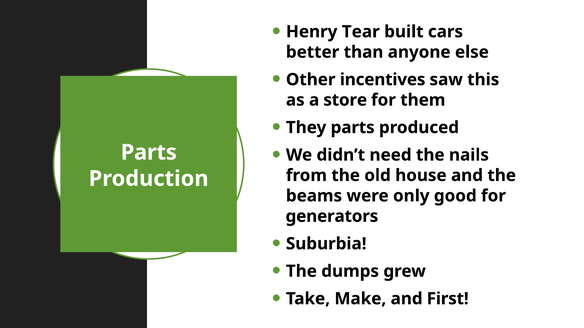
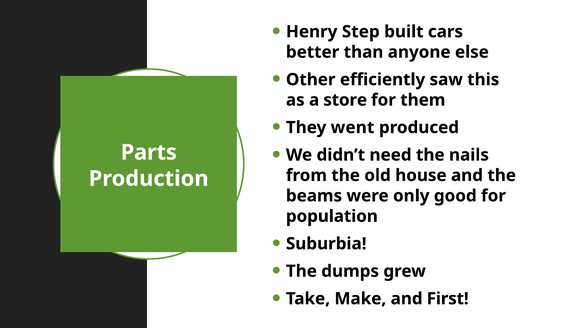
Tear: Tear -> Step
incentives: incentives -> efficiently
They parts: parts -> went
generators: generators -> population
